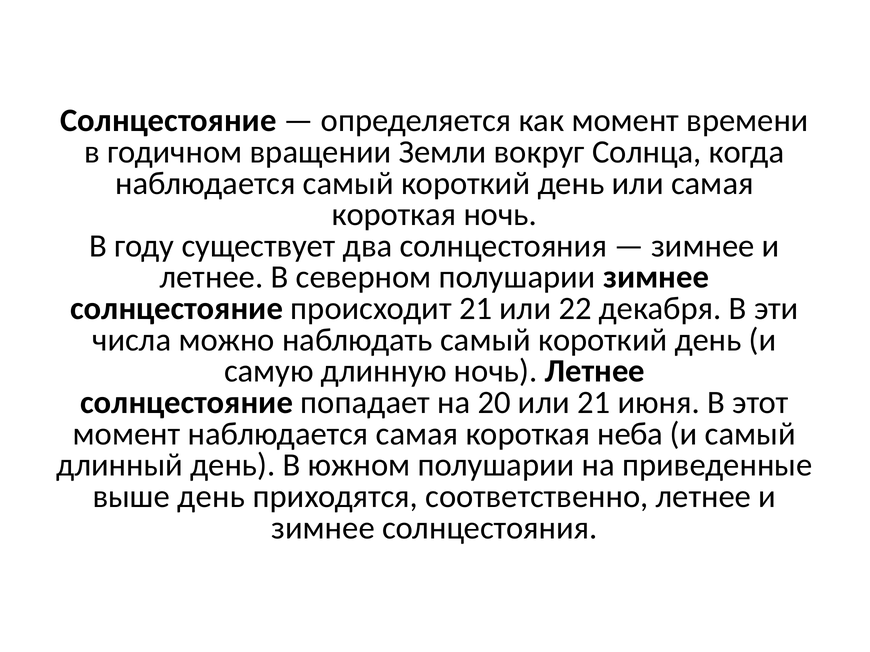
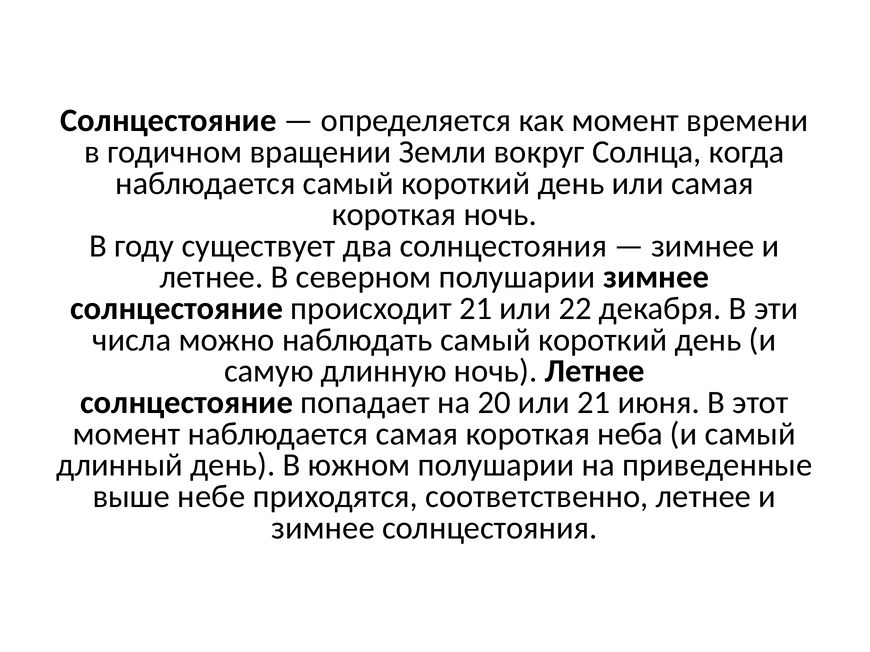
выше день: день -> небе
